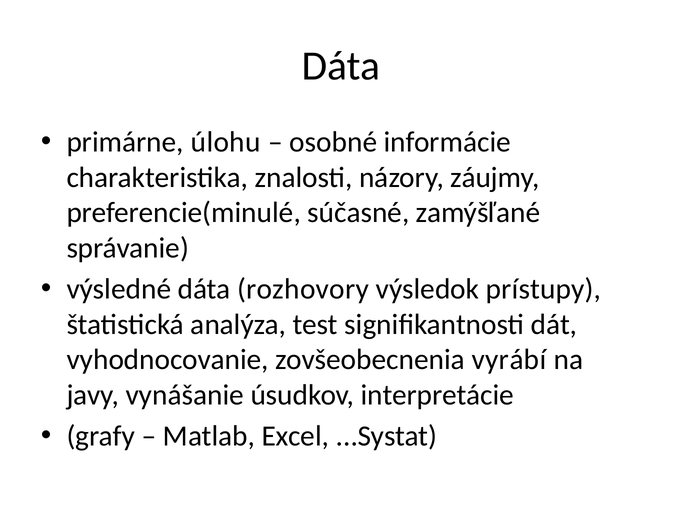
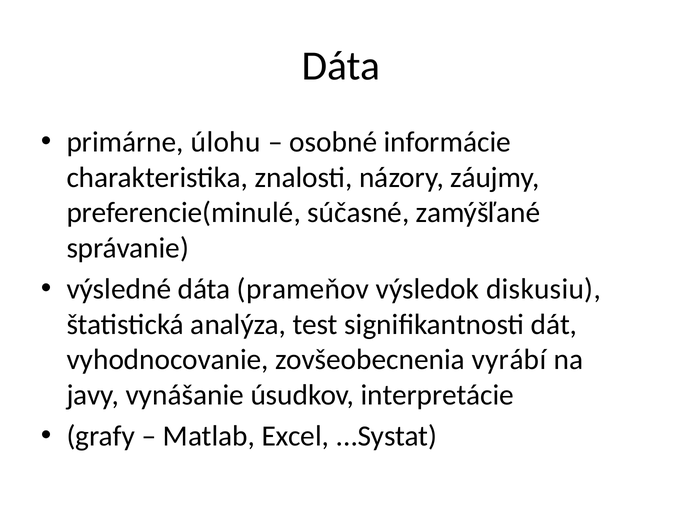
rozhovory: rozhovory -> prameňov
prístupy: prístupy -> diskusiu
